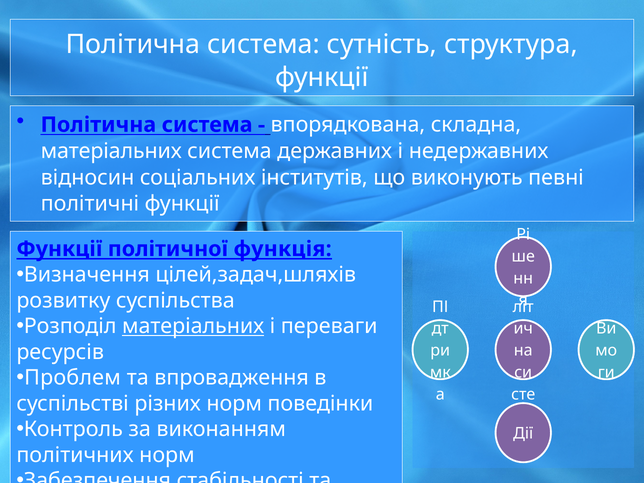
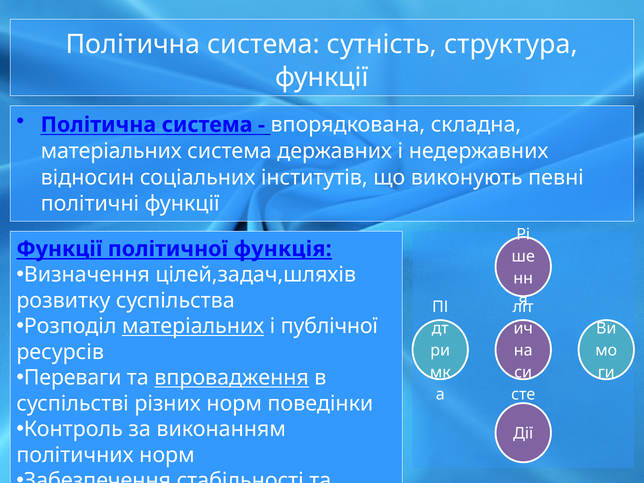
переваги: переваги -> публічної
Проблем: Проблем -> Переваги
впровадження underline: none -> present
